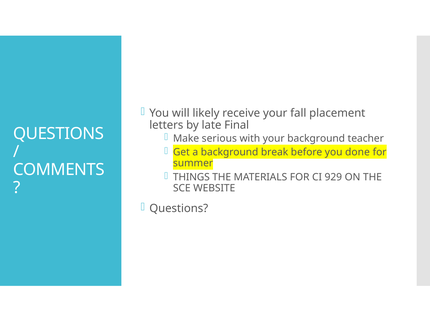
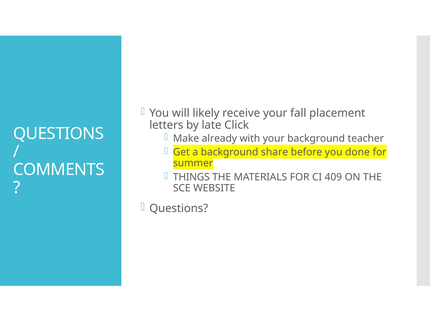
Final: Final -> Click
serious: serious -> already
break: break -> share
929: 929 -> 409
